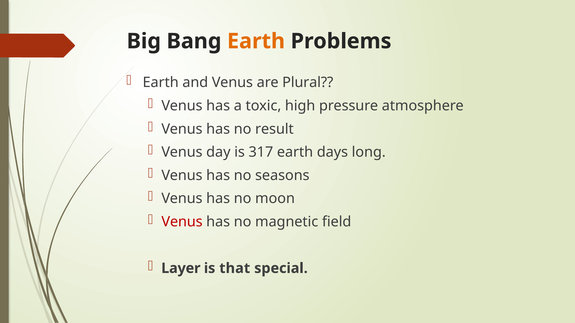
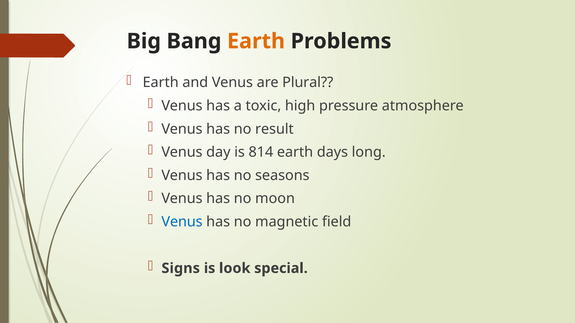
317: 317 -> 814
Venus at (182, 222) colour: red -> blue
Layer: Layer -> Signs
that: that -> look
